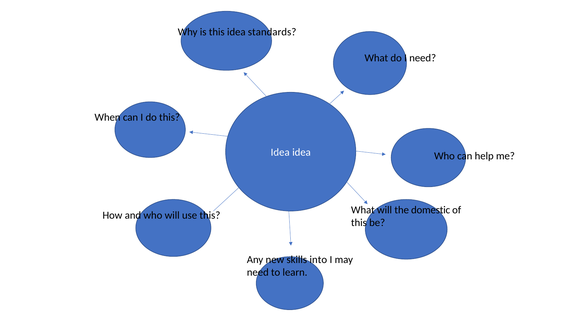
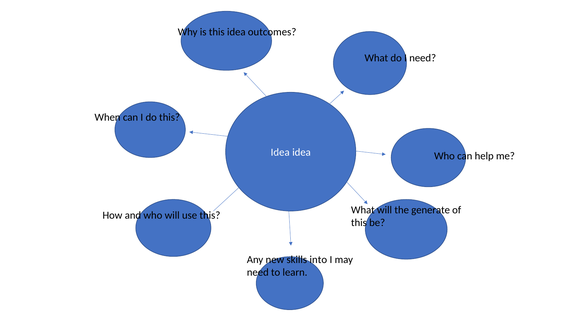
standards: standards -> outcomes
domestic: domestic -> generate
